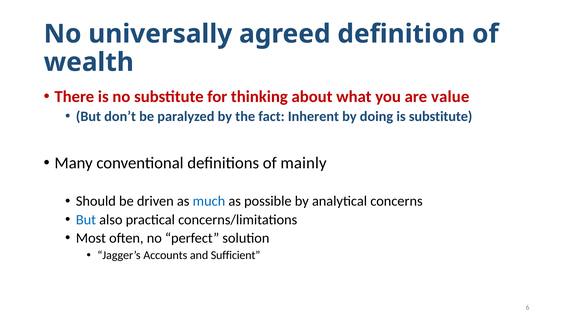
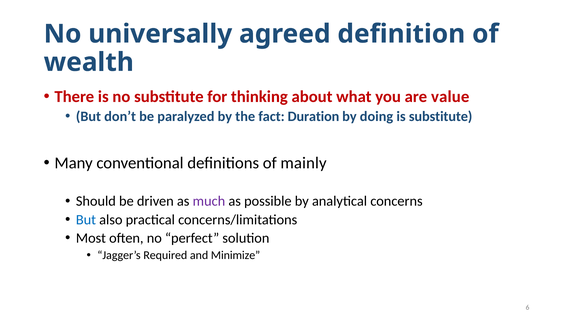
Inherent: Inherent -> Duration
much colour: blue -> purple
Accounts: Accounts -> Required
Sufficient: Sufficient -> Minimize
